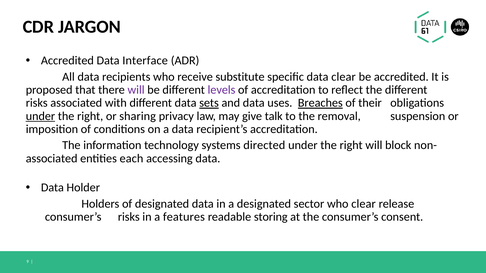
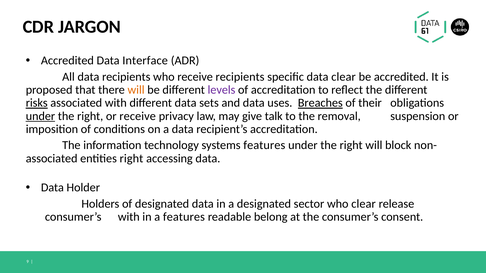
receive substitute: substitute -> recipients
will at (136, 90) colour: purple -> orange
risks at (37, 103) underline: none -> present
sets underline: present -> none
or sharing: sharing -> receive
systems directed: directed -> features
entities each: each -> right
consumer’s risks: risks -> with
storing: storing -> belong
